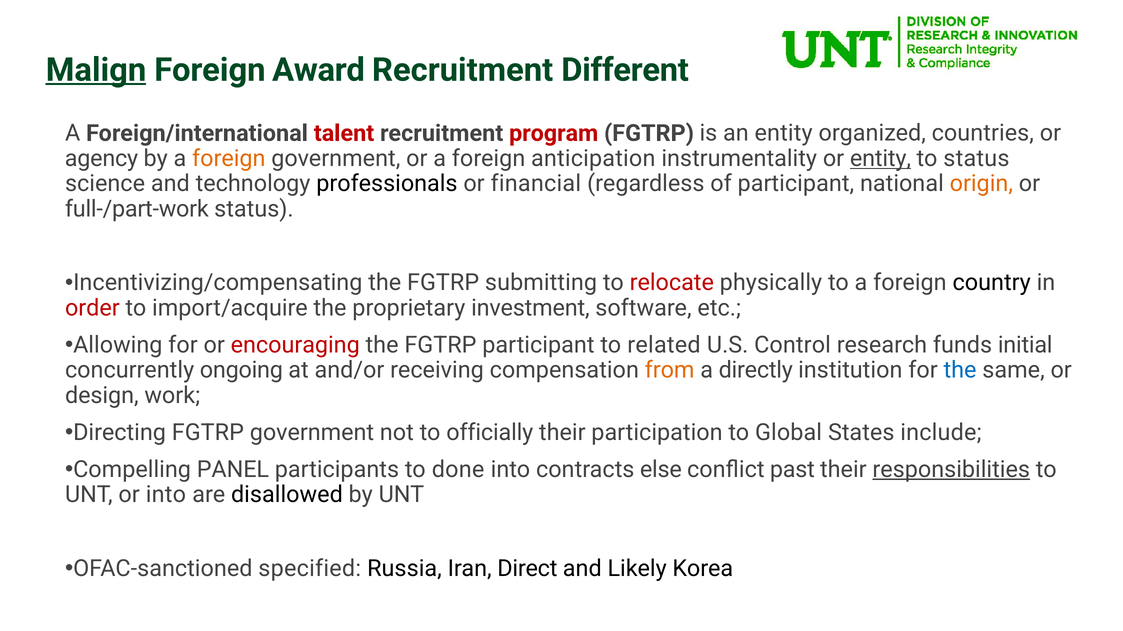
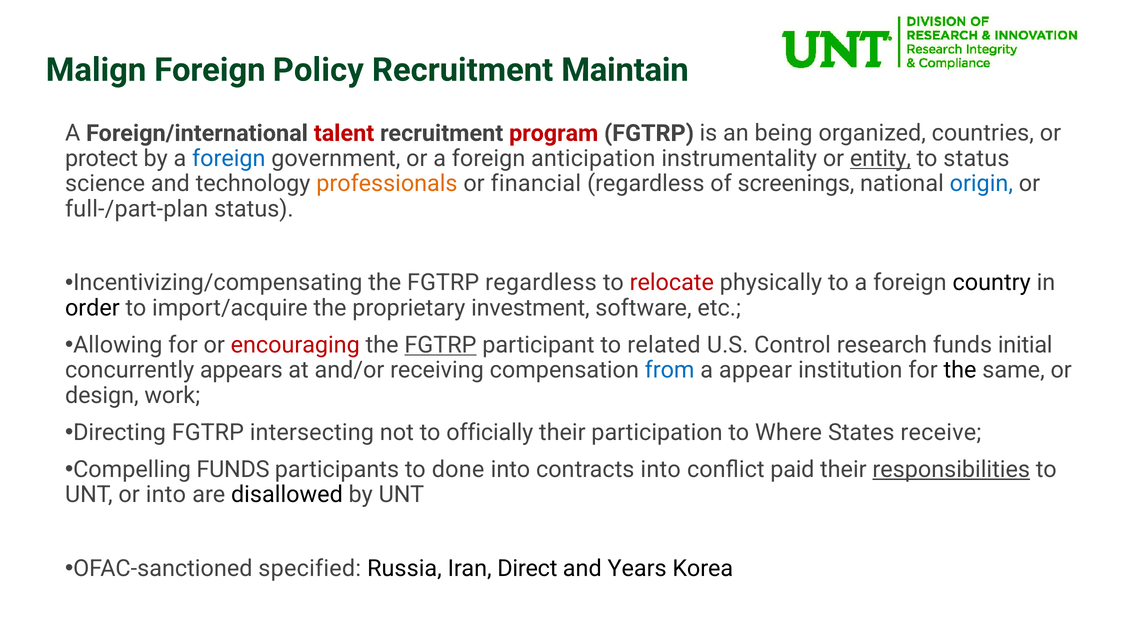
Malign underline: present -> none
Award: Award -> Policy
Different: Different -> Maintain
an entity: entity -> being
agency: agency -> protect
foreign at (229, 159) colour: orange -> blue
professionals colour: black -> orange
of participant: participant -> screenings
origin colour: orange -> blue
full-/part-work: full-/part-work -> full-/part-plan
FGTRP submitting: submitting -> regardless
order colour: red -> black
FGTRP at (440, 345) underline: none -> present
ongoing: ongoing -> appears
from colour: orange -> blue
directly: directly -> appear
the at (960, 371) colour: blue -> black
FGTRP government: government -> intersecting
Global: Global -> Where
include: include -> receive
Compelling PANEL: PANEL -> FUNDS
contracts else: else -> into
past: past -> paid
Likely: Likely -> Years
